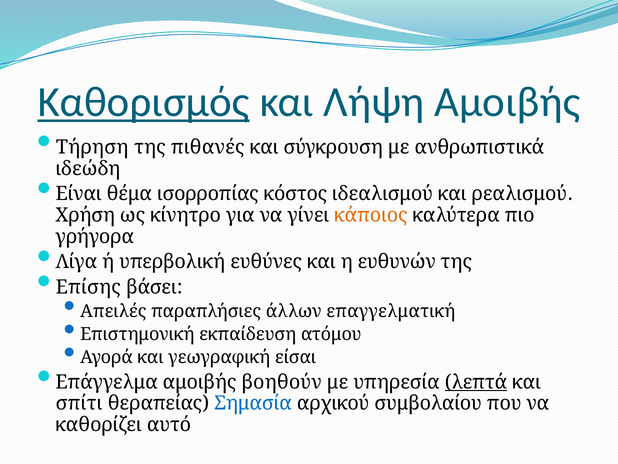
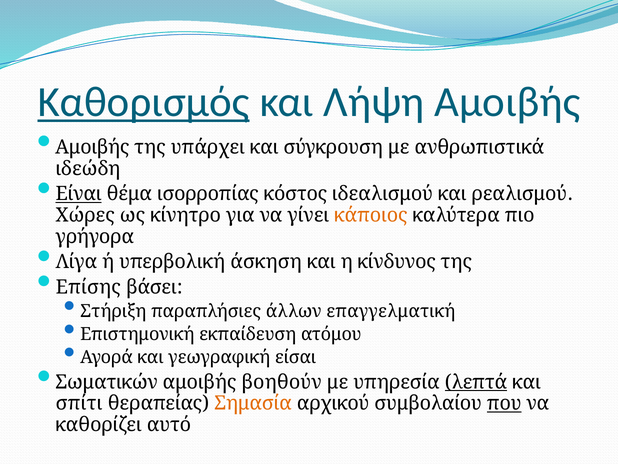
Τήρηση at (92, 147): Τήρηση -> Αμοιβής
πιθανές: πιθανές -> υπάρχει
Είναι underline: none -> present
Χρήση: Χρήση -> Χώρες
ευθύνες: ευθύνες -> άσκηση
ευθυνών: ευθυνών -> κίνδυνος
Απειλές: Απειλές -> Στήριξη
Επάγγελμα: Επάγγελμα -> Σωματικών
Σημασία colour: blue -> orange
που underline: none -> present
